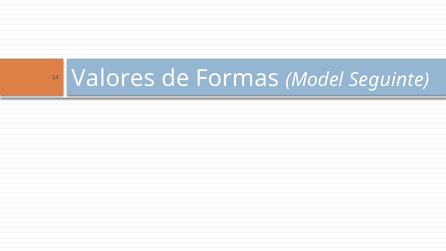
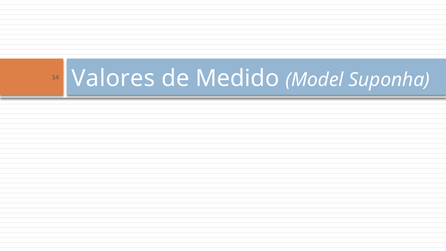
Formas: Formas -> Medido
Seguinte: Seguinte -> Suponha
